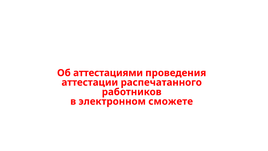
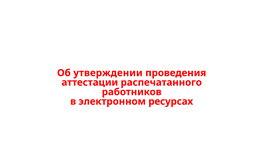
аттестациями: аттестациями -> утверждении
сможете: сможете -> ресурсах
